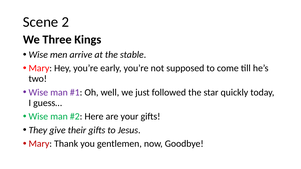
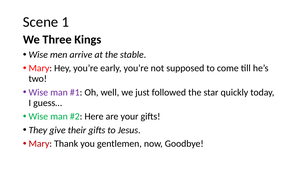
2: 2 -> 1
